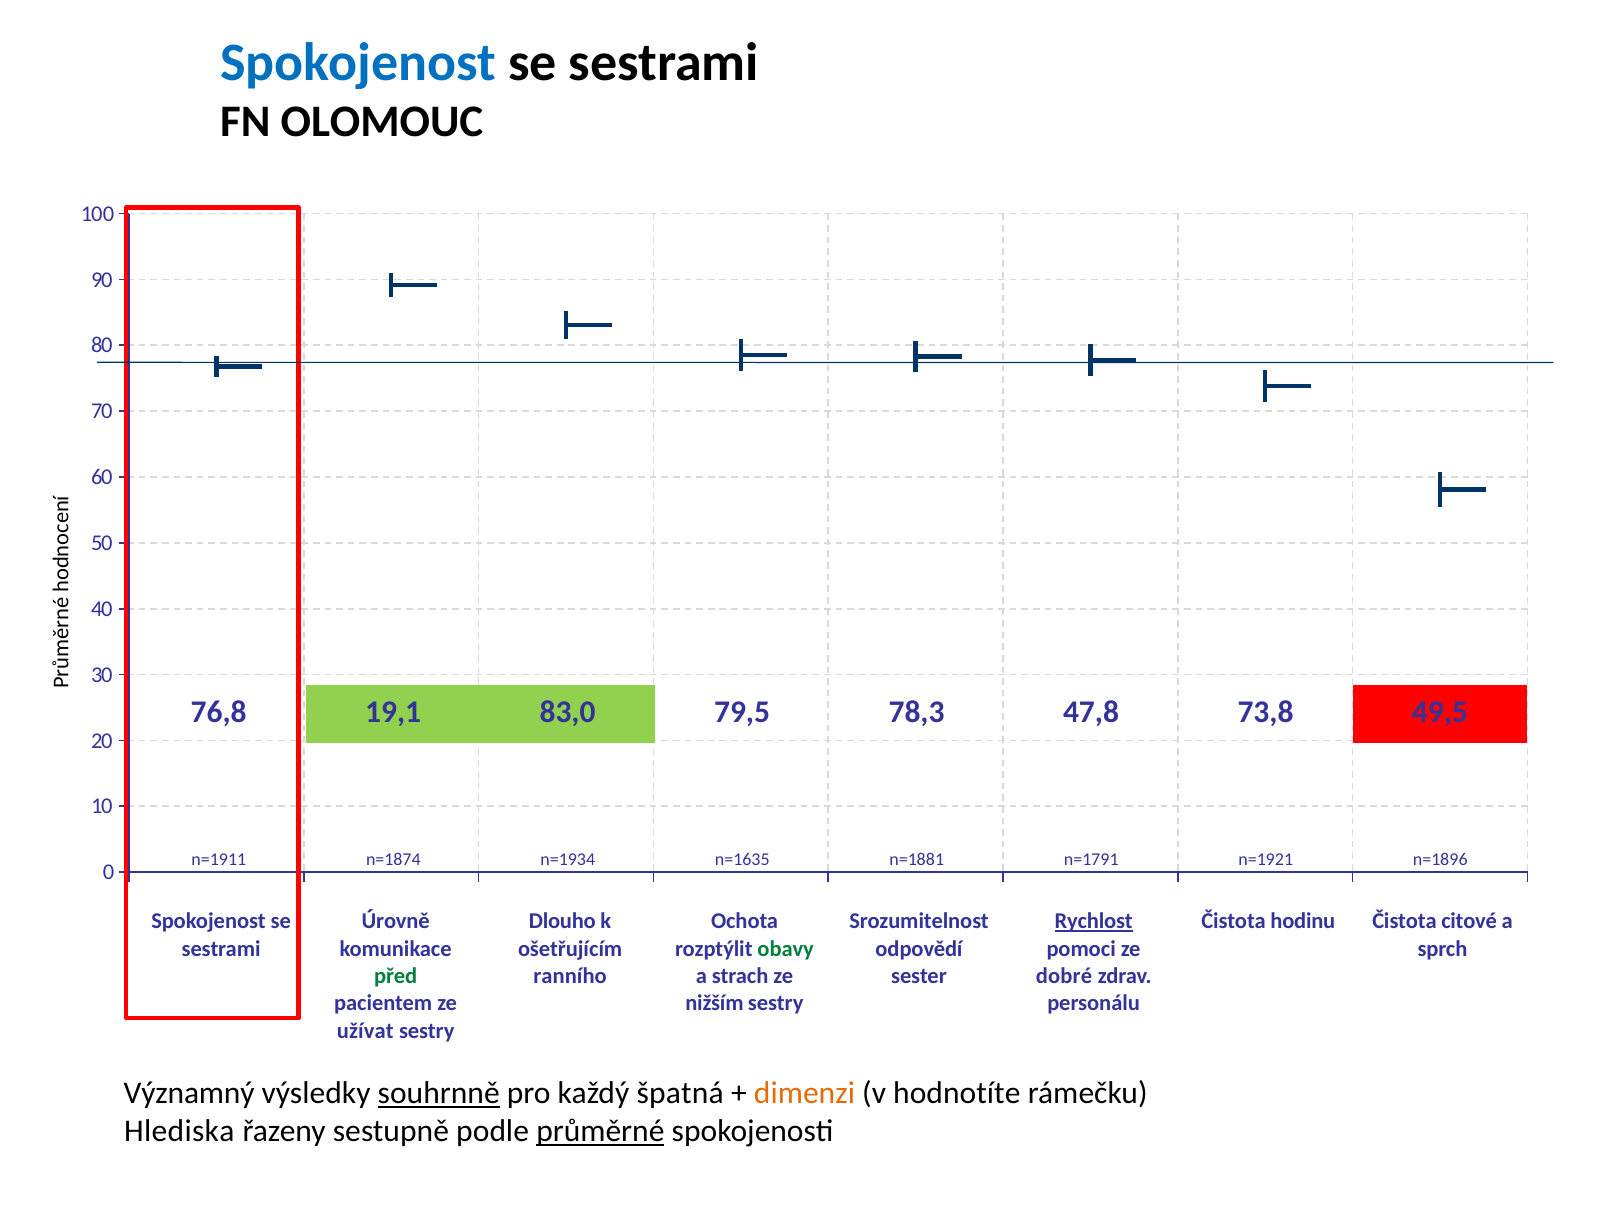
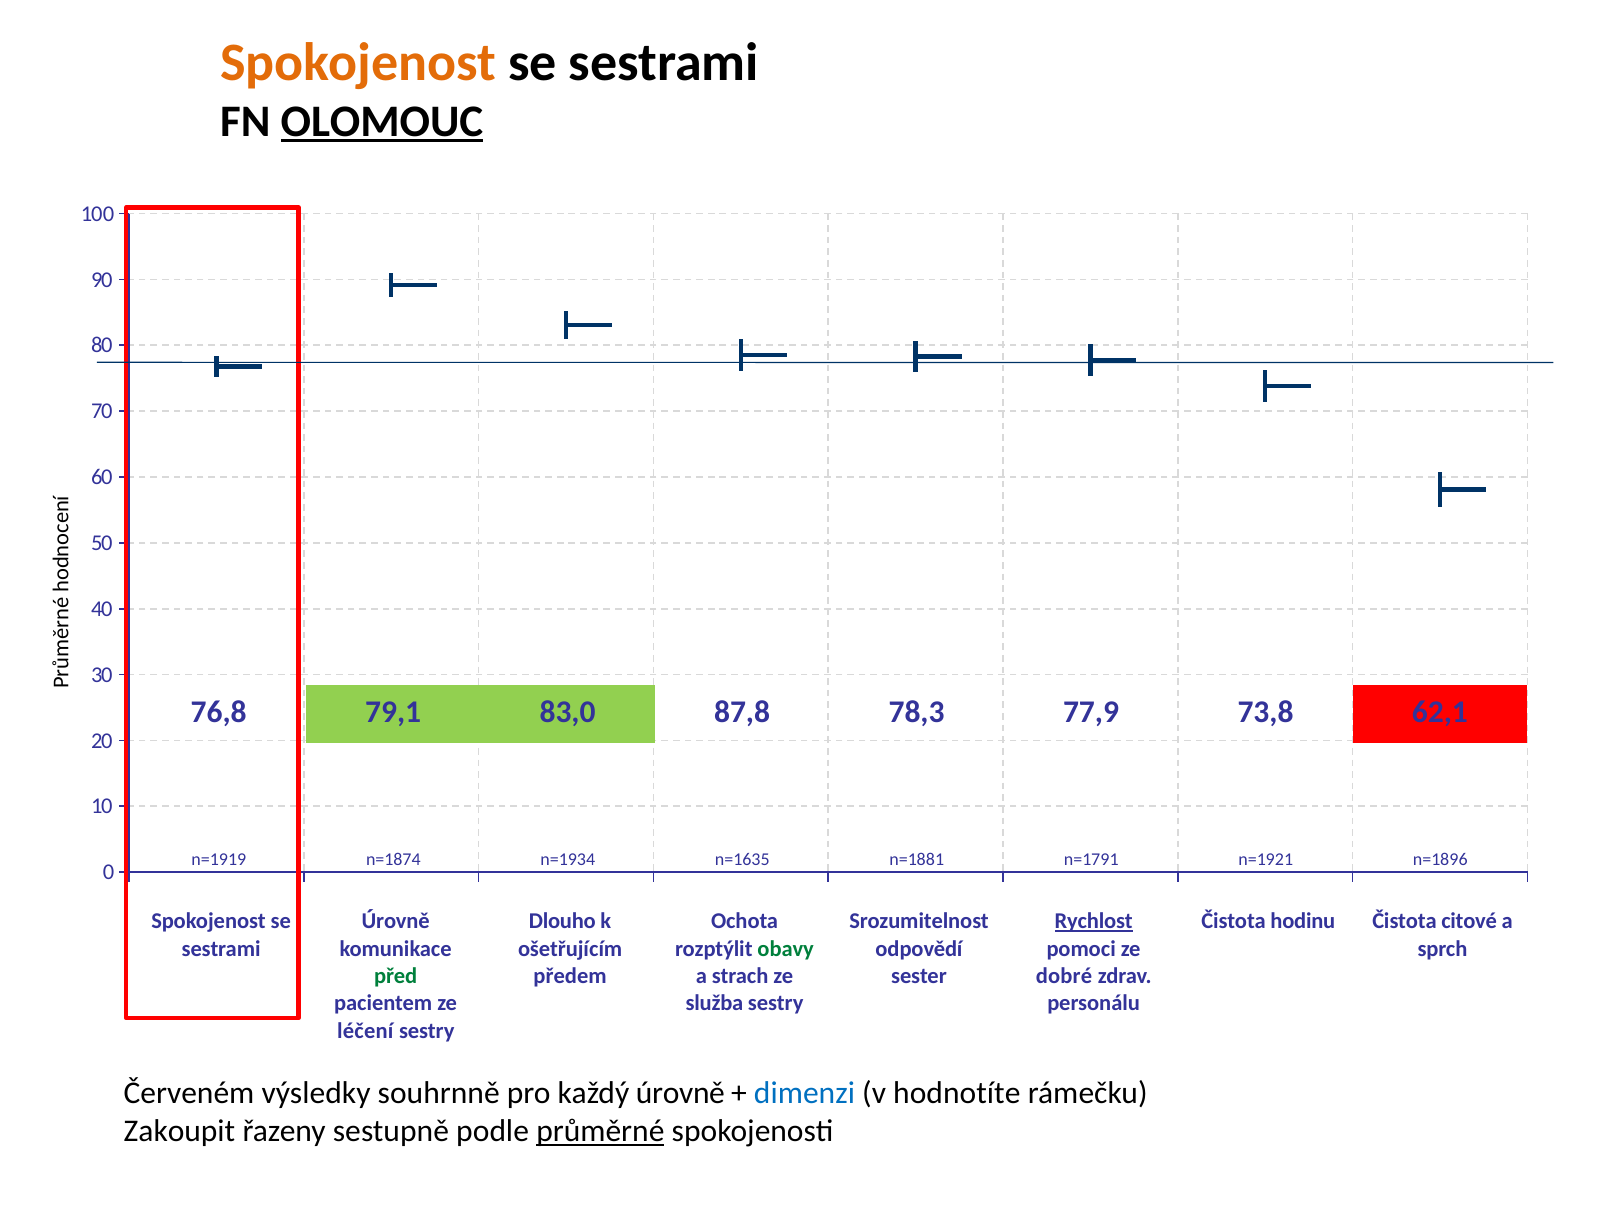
Spokojenost at (358, 62) colour: blue -> orange
OLOMOUC underline: none -> present
19,1: 19,1 -> 79,1
79,5: 79,5 -> 87,8
47,8: 47,8 -> 77,9
49,5: 49,5 -> 62,1
n=1911: n=1911 -> n=1919
ranního: ranního -> předem
nižším: nižším -> služba
užívat: užívat -> léčení
Významný: Významný -> Červeném
souhrnně underline: present -> none
každý špatná: špatná -> úrovně
dimenzi colour: orange -> blue
Hlediska: Hlediska -> Zakoupit
